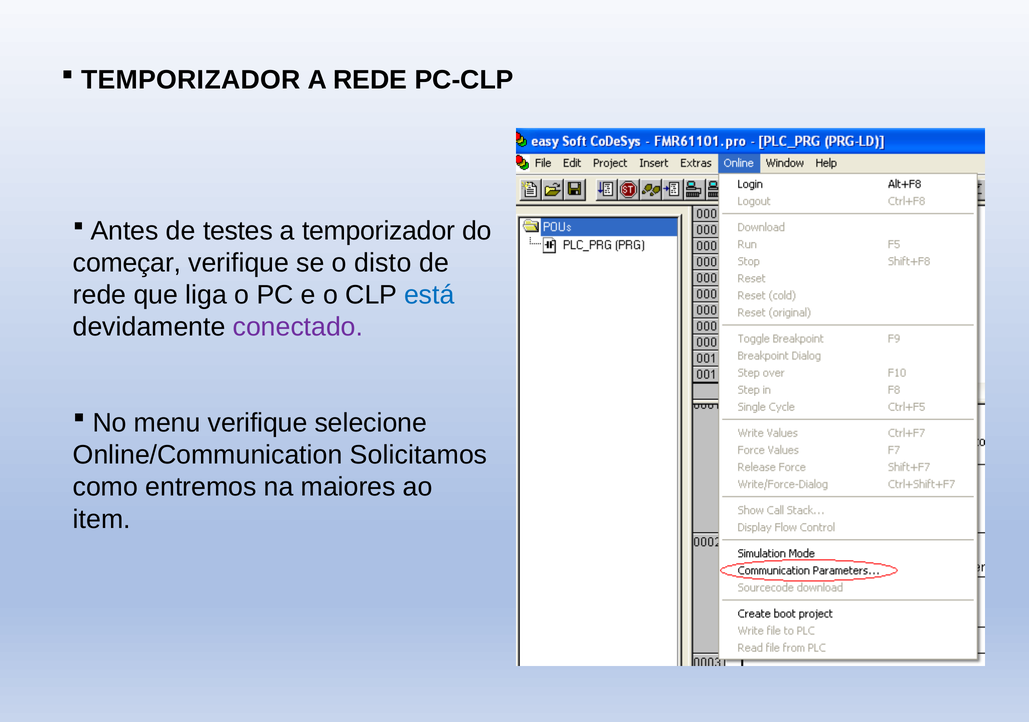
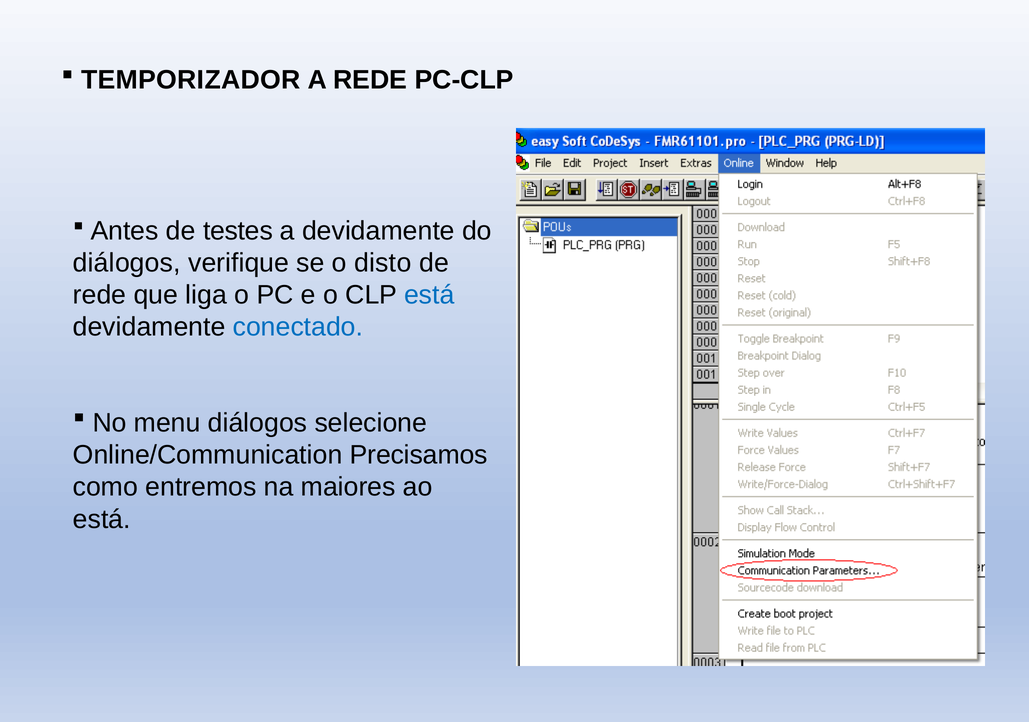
a temporizador: temporizador -> devidamente
começar at (127, 263): começar -> diálogos
conectado colour: purple -> blue
menu verifique: verifique -> diálogos
Solicitamos: Solicitamos -> Precisamos
item at (102, 519): item -> está
